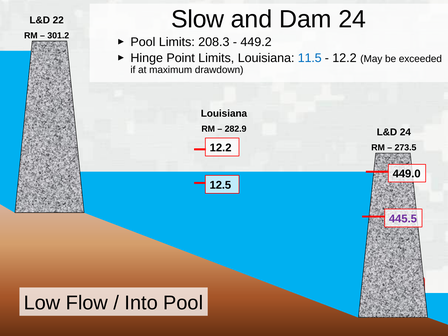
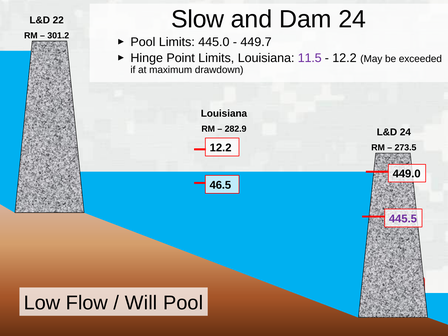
208.3: 208.3 -> 445.0
449.2: 449.2 -> 449.7
11.5 colour: blue -> purple
12.5: 12.5 -> 46.5
Into: Into -> Will
